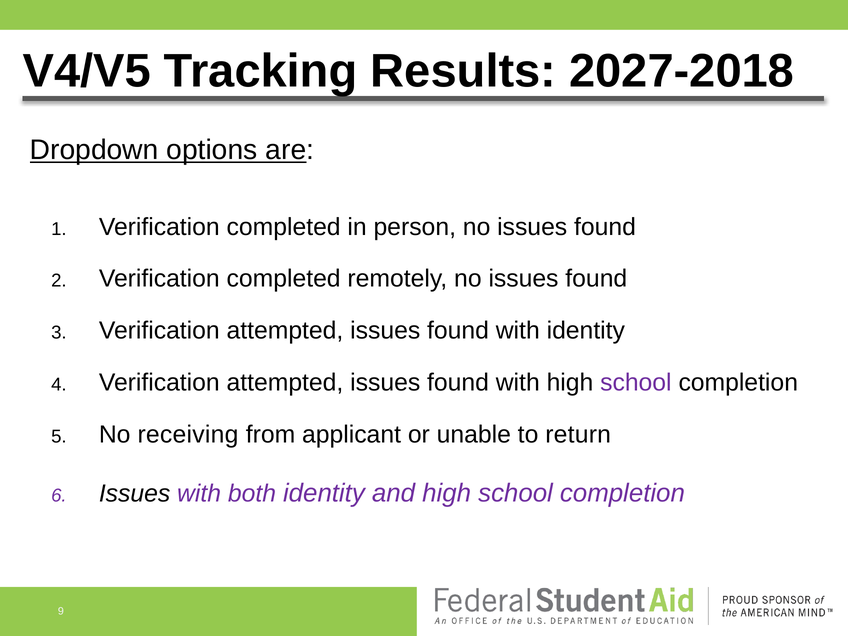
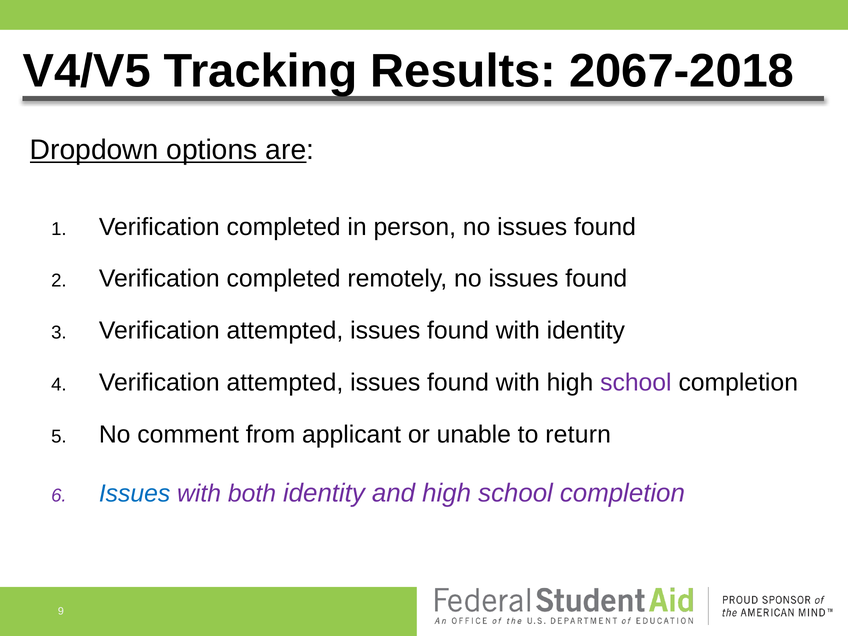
2027-2018: 2027-2018 -> 2067-2018
receiving: receiving -> comment
Issues at (135, 494) colour: black -> blue
